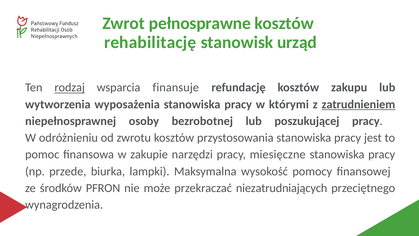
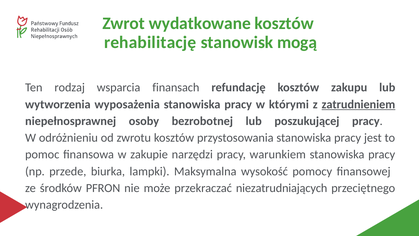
pełnosprawne: pełnosprawne -> wydatkowane
urząd: urząd -> mogą
rodzaj underline: present -> none
finansuje: finansuje -> finansach
miesięczne: miesięczne -> warunkiem
